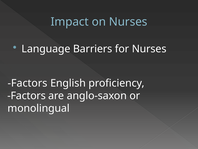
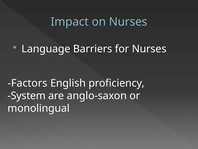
Factors at (27, 95): Factors -> System
